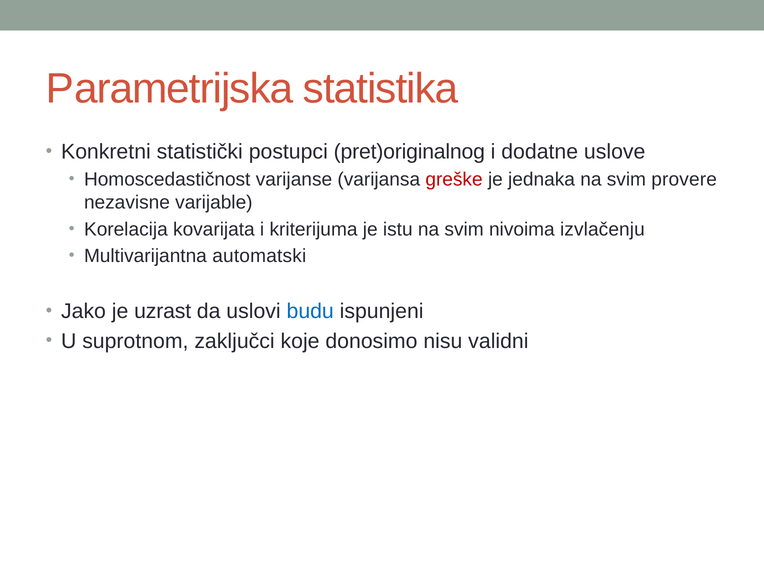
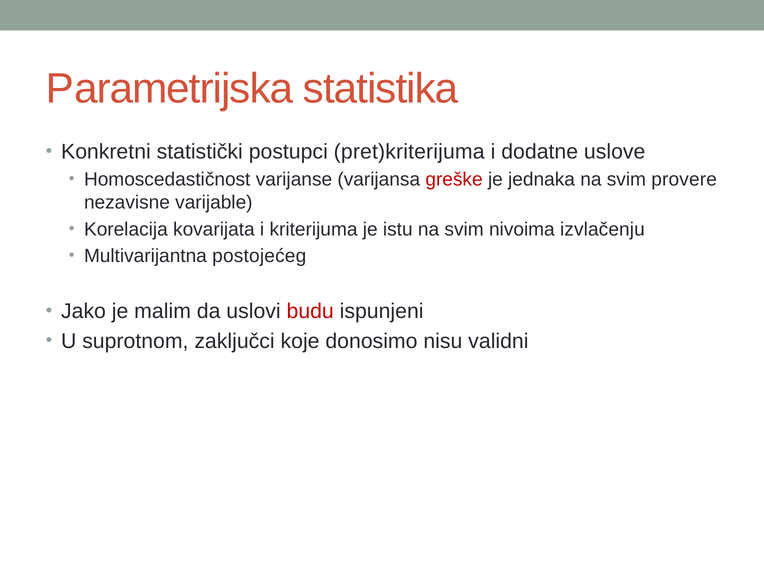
pret)originalnog: pret)originalnog -> pret)kriterijuma
automatski: automatski -> postojećeg
uzrast: uzrast -> malim
budu colour: blue -> red
